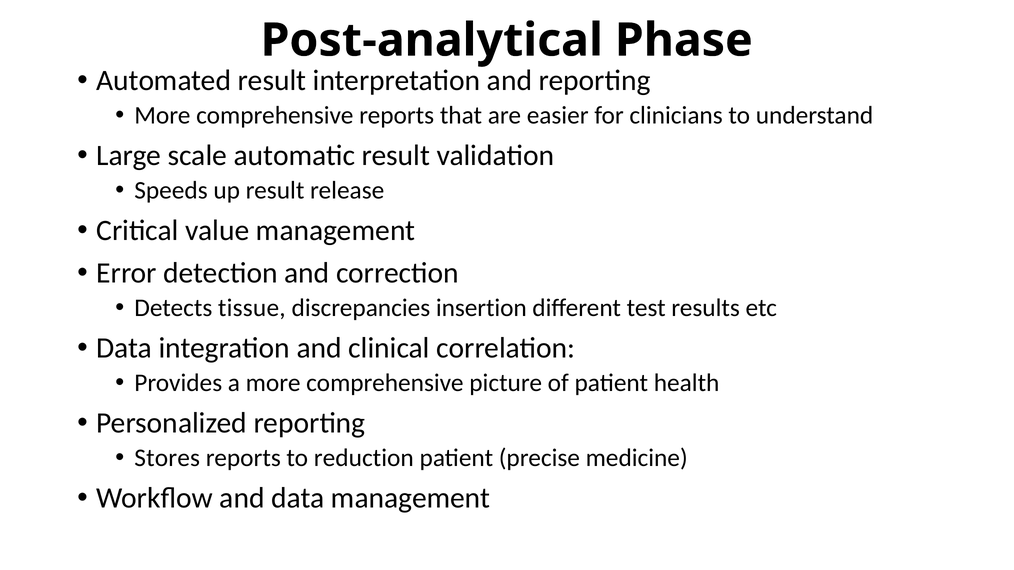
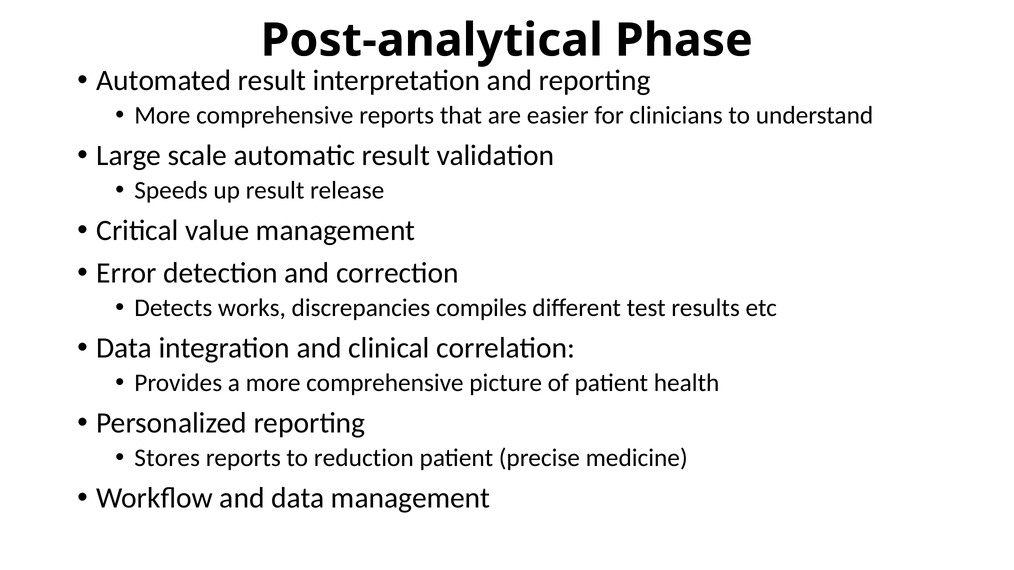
tissue: tissue -> works
insertion: insertion -> compiles
